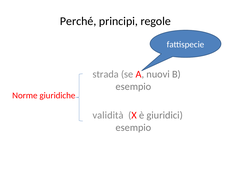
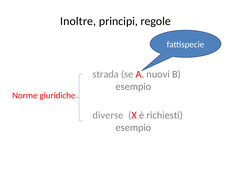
Perché: Perché -> Inoltre
validità: validità -> diverse
giuridici: giuridici -> richiesti
